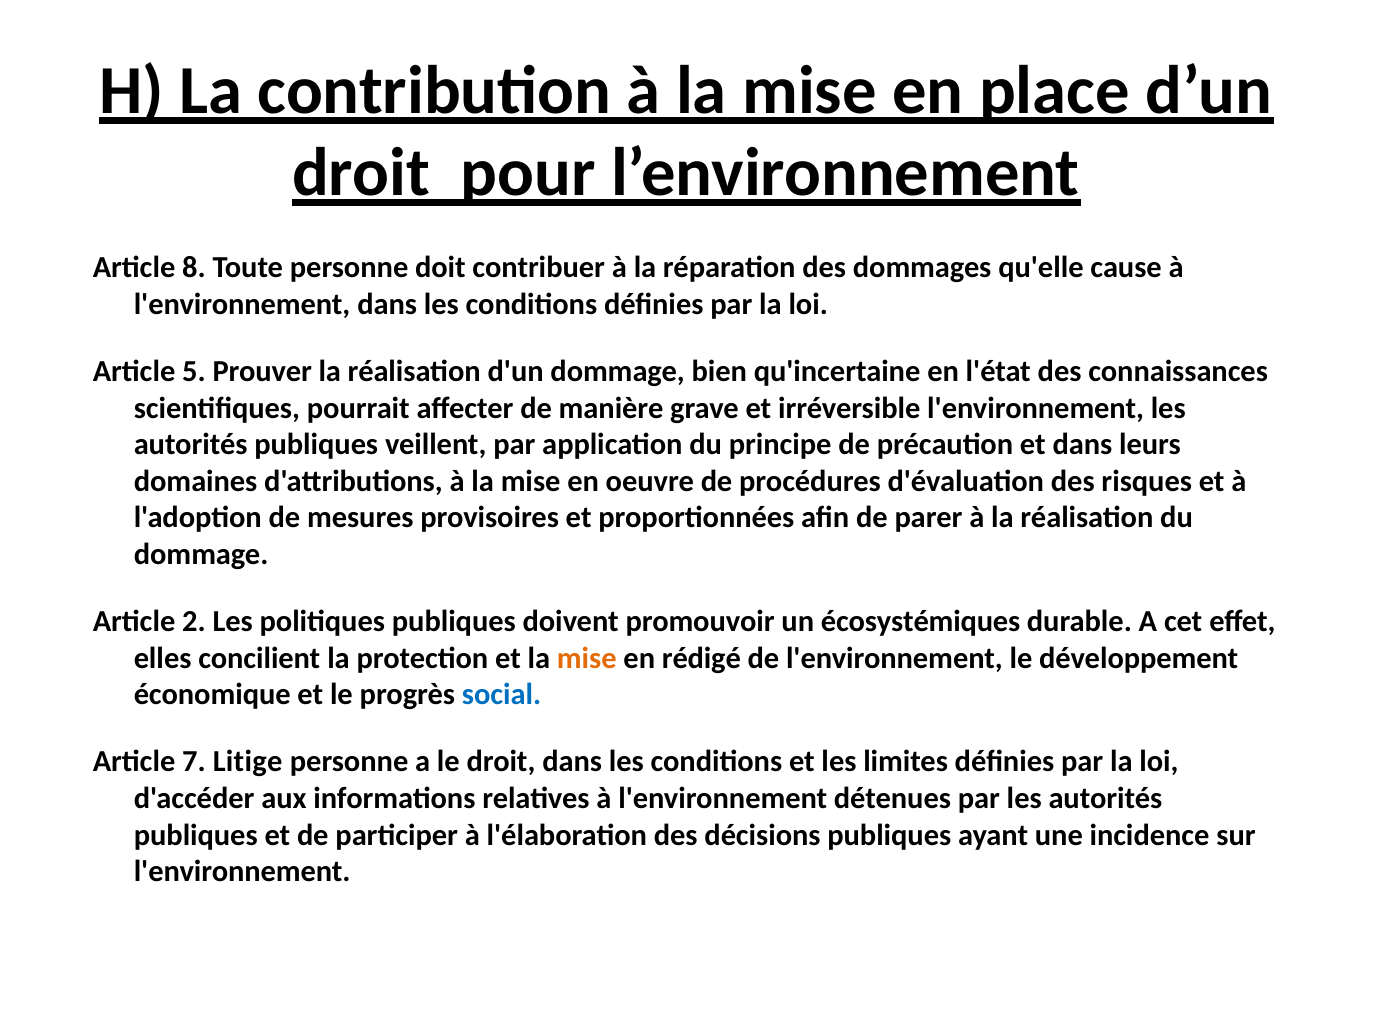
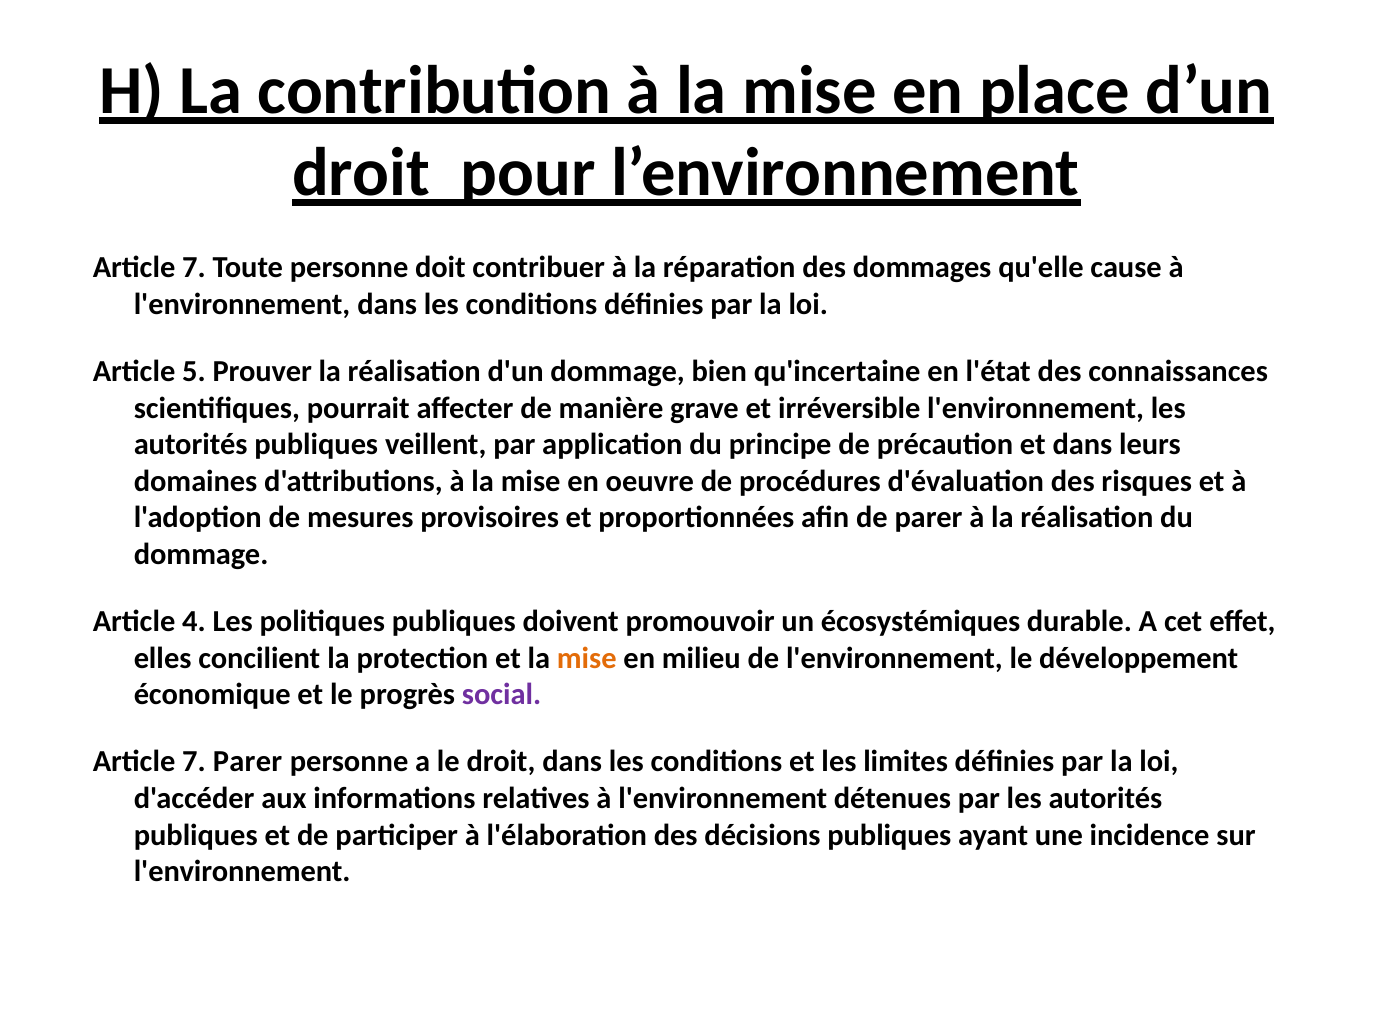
8 at (194, 268): 8 -> 7
2: 2 -> 4
rédigé: rédigé -> milieu
social colour: blue -> purple
7 Litige: Litige -> Parer
